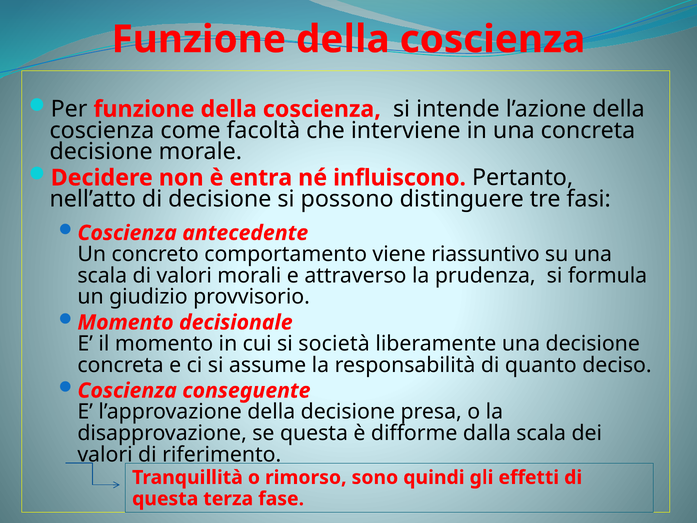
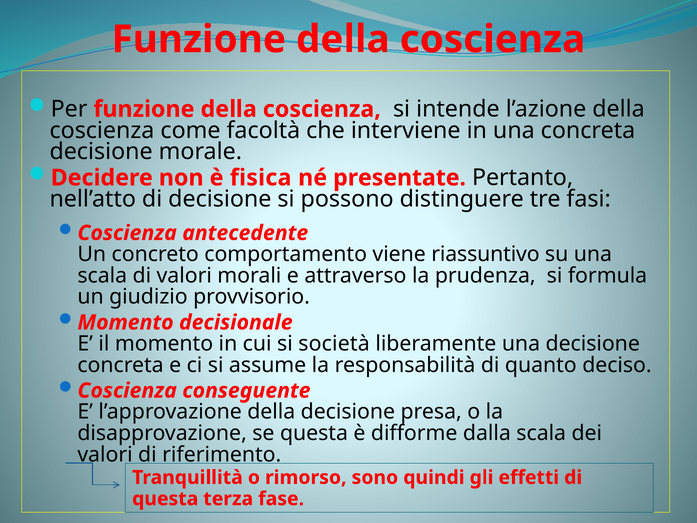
entra: entra -> fisica
influiscono: influiscono -> presentate
